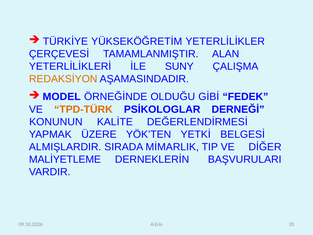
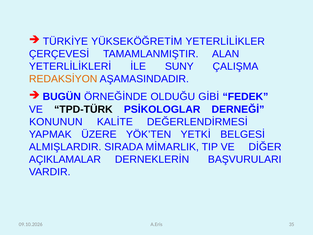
MODEL: MODEL -> BUGÜN
TPD-TÜRK colour: orange -> black
MALİYETLEME: MALİYETLEME -> AÇIKLAMALAR
